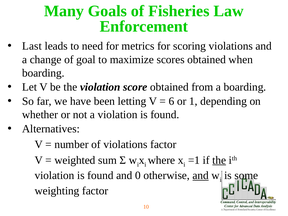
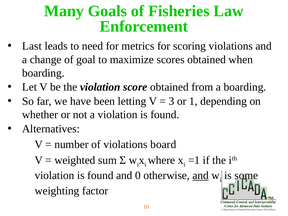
6: 6 -> 3
violations factor: factor -> board
the at (219, 160) underline: present -> none
